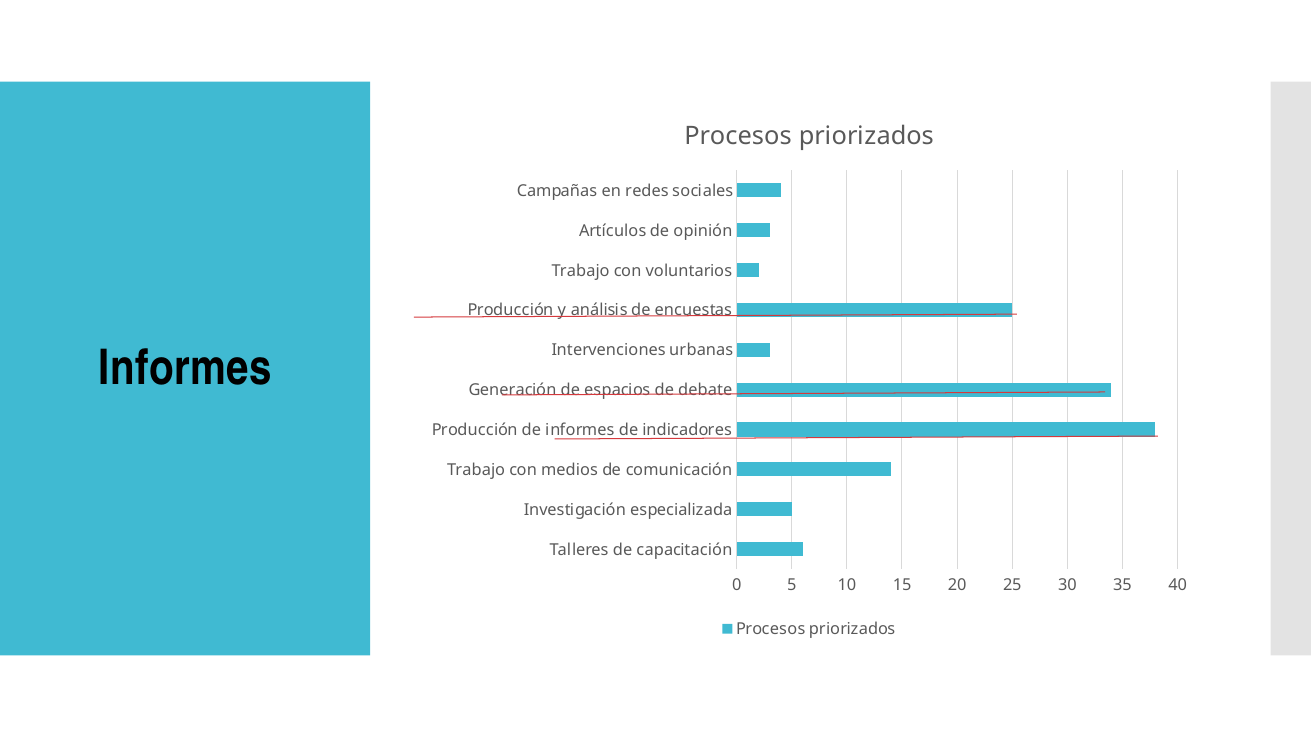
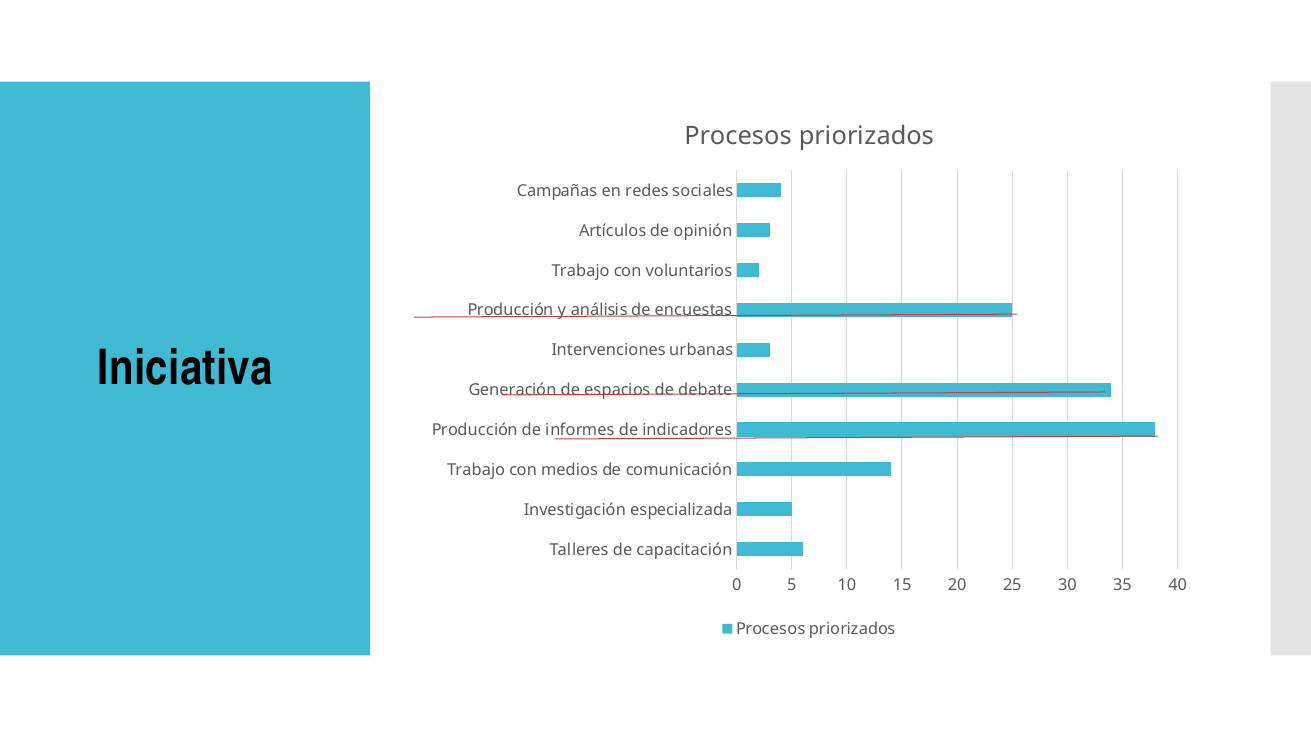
Informes at (185, 368): Informes -> Iniciativa
